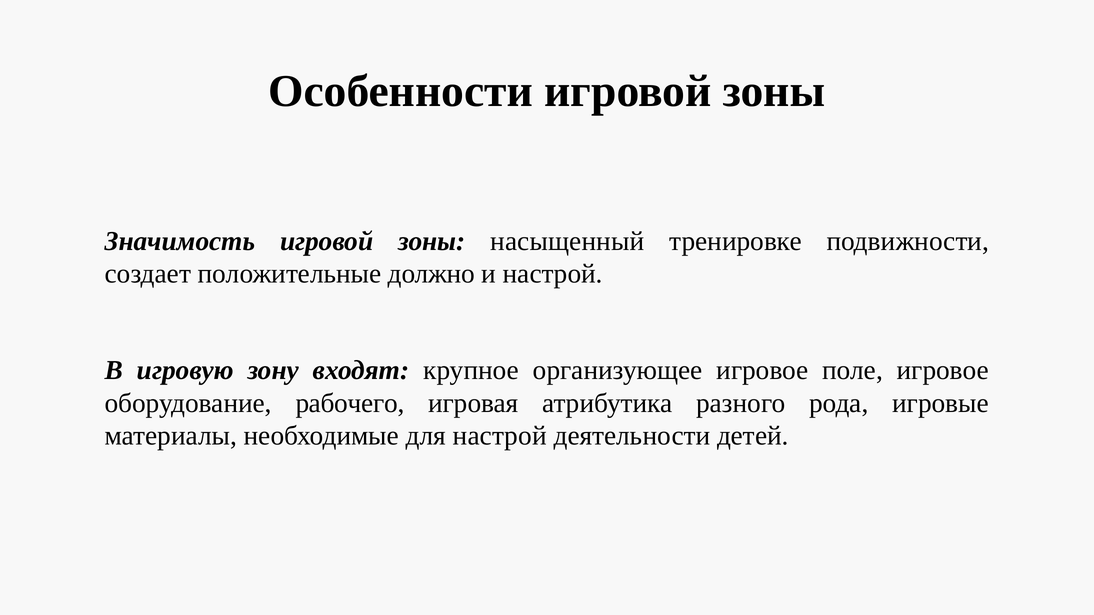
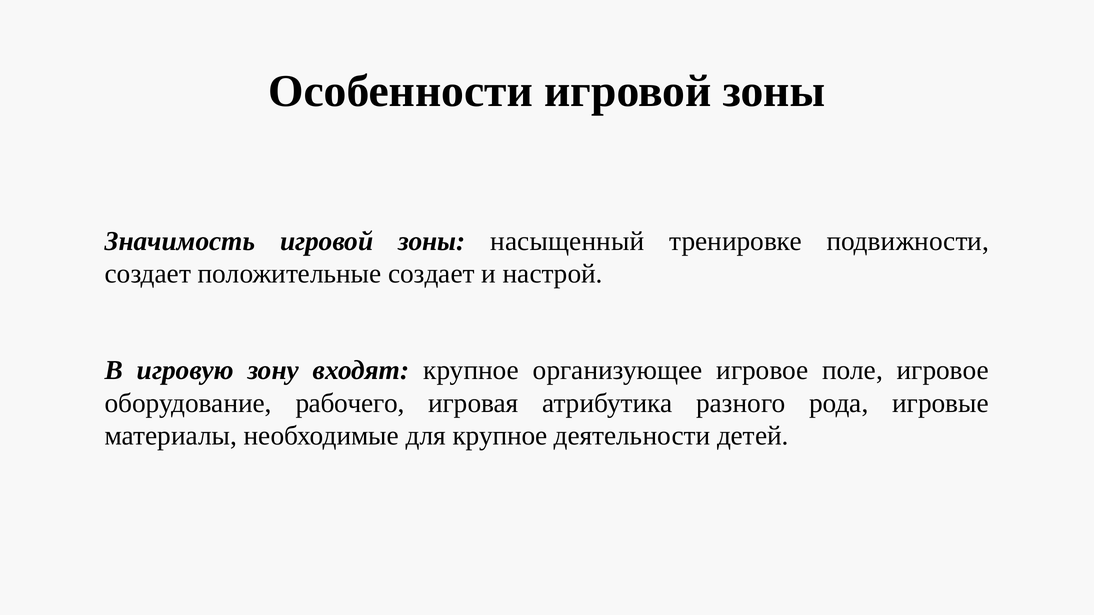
положительные должно: должно -> создает
для настрой: настрой -> крупное
